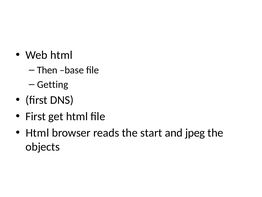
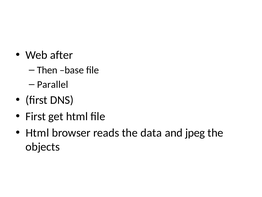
Web html: html -> after
Getting: Getting -> Parallel
start: start -> data
